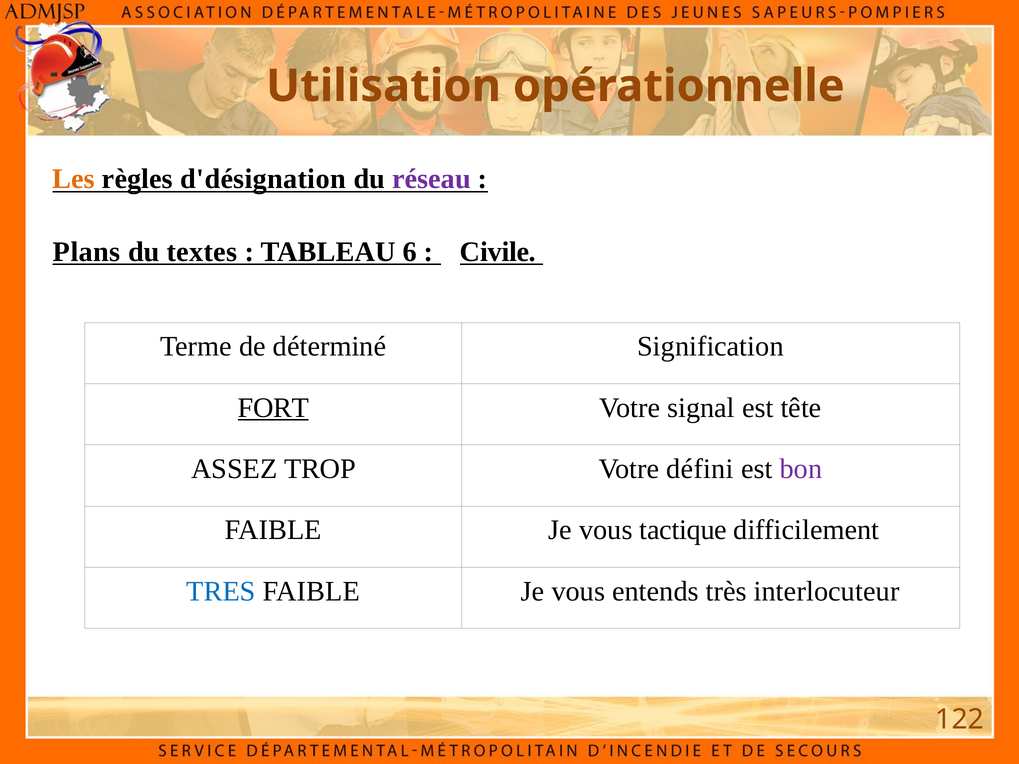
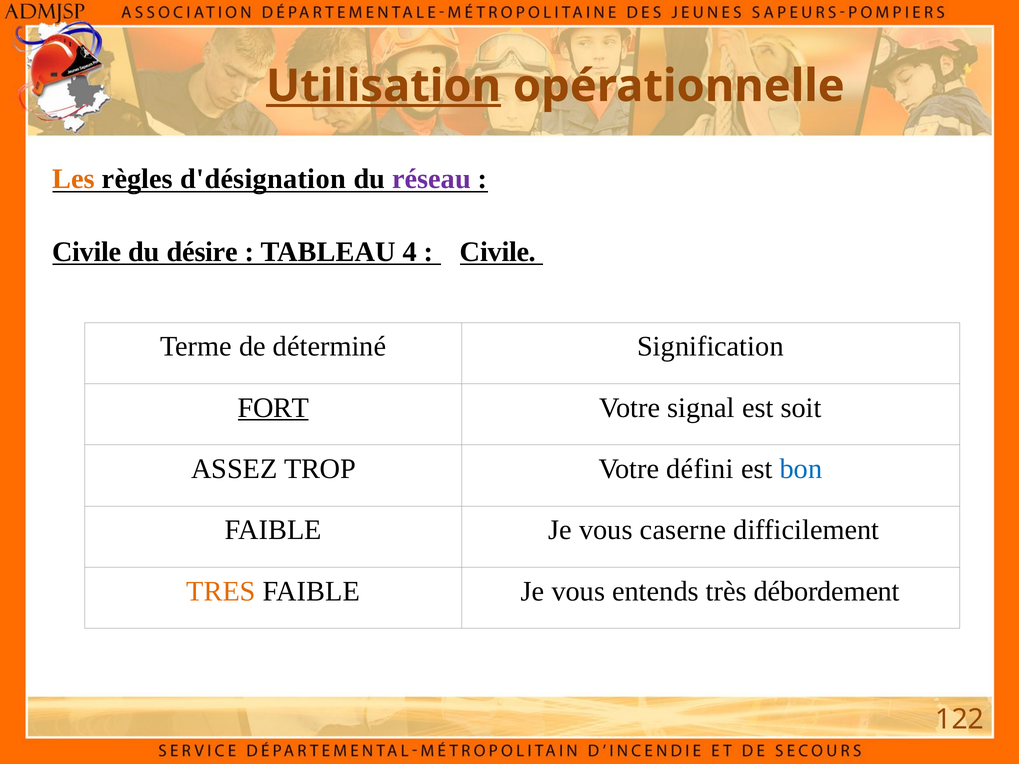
Utilisation underline: none -> present
Plans at (87, 252): Plans -> Civile
textes: textes -> désire
6: 6 -> 4
tête: tête -> soit
bon colour: purple -> blue
tactique: tactique -> caserne
TRES colour: blue -> orange
interlocuteur: interlocuteur -> débordement
